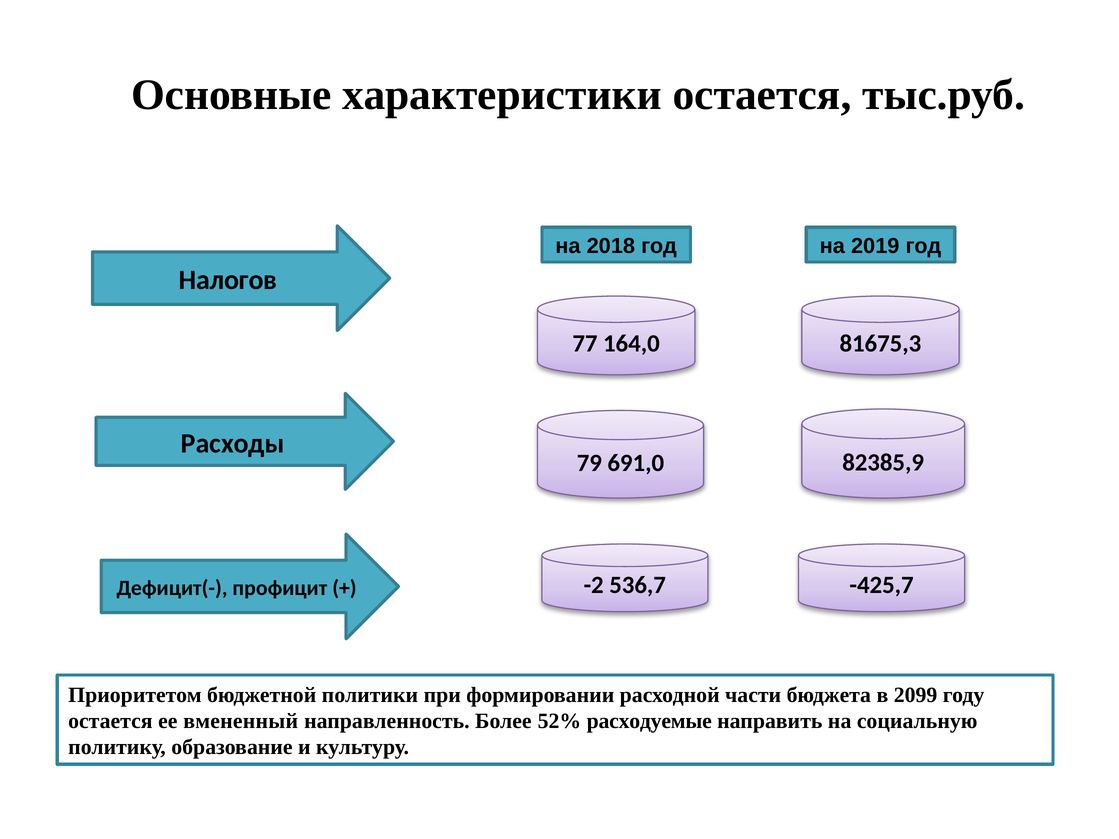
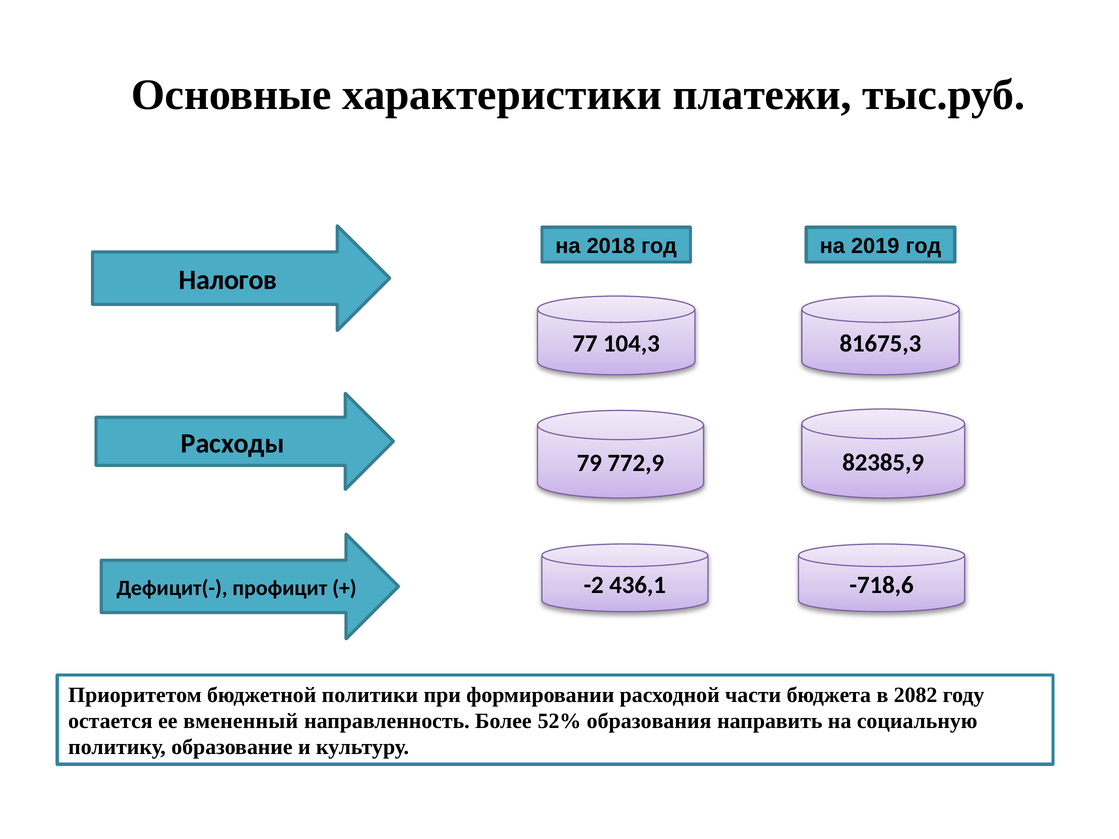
характеристики остается: остается -> платежи
164,0: 164,0 -> 104,3
691,0: 691,0 -> 772,9
536,7: 536,7 -> 436,1
-425,7: -425,7 -> -718,6
2099: 2099 -> 2082
расходуемые: расходуемые -> образования
